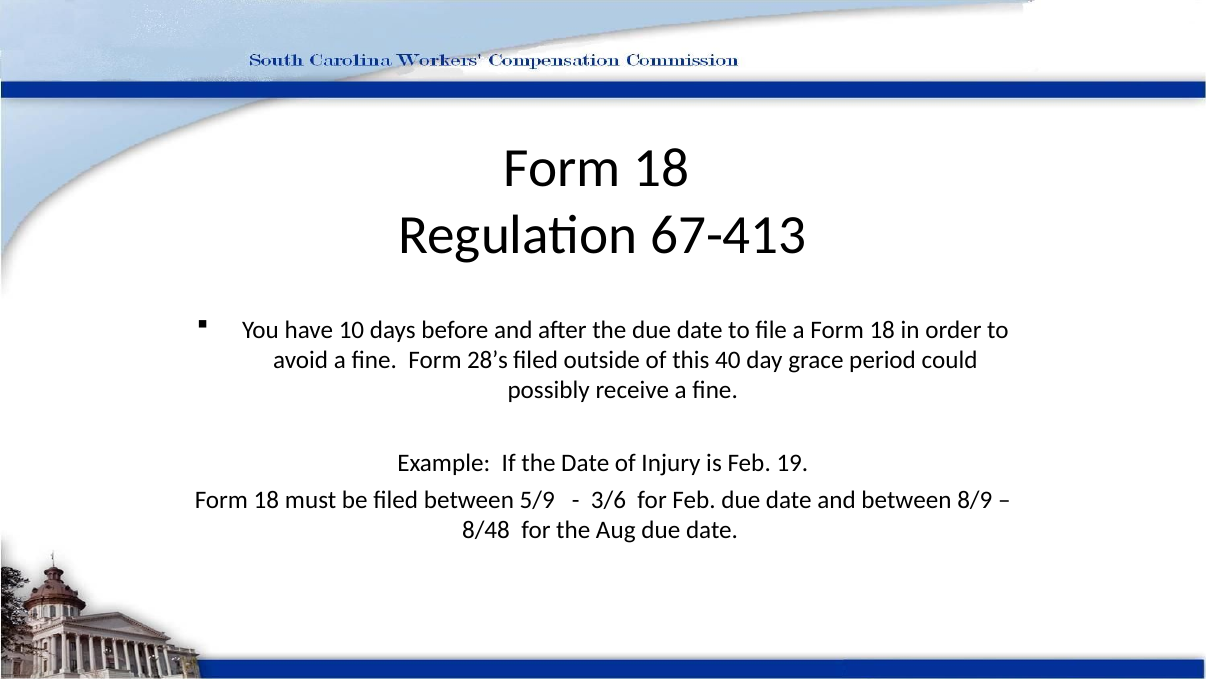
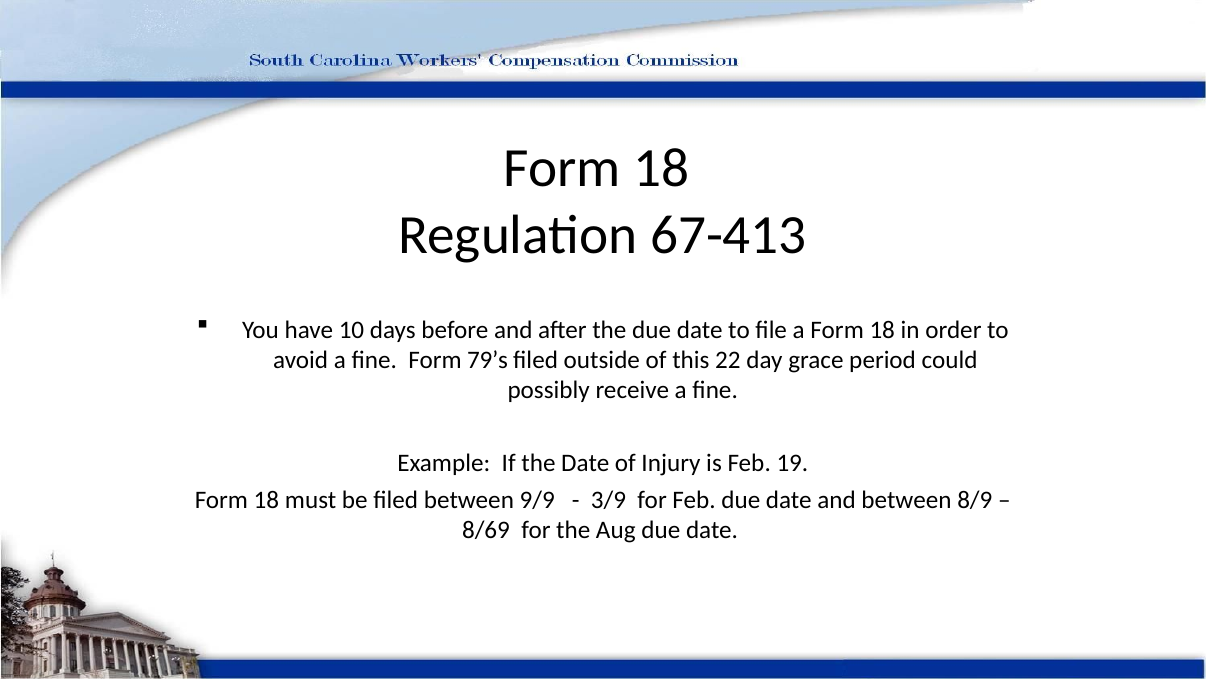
28’s: 28’s -> 79’s
40: 40 -> 22
5/9: 5/9 -> 9/9
3/6: 3/6 -> 3/9
8/48: 8/48 -> 8/69
